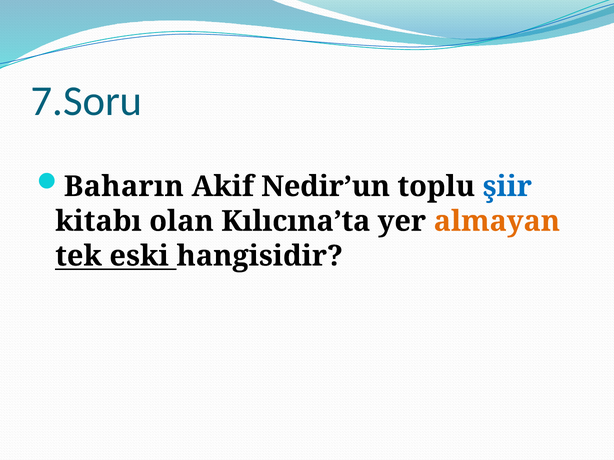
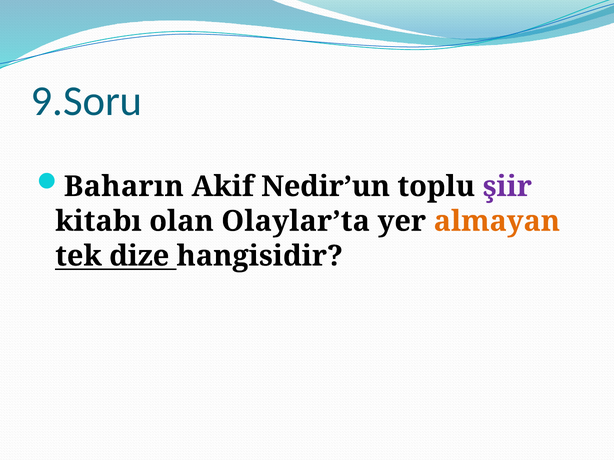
7.Soru: 7.Soru -> 9.Soru
şiir colour: blue -> purple
Kılıcına’ta: Kılıcına’ta -> Olaylar’ta
eski: eski -> dize
